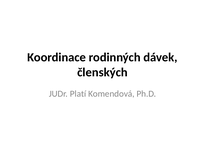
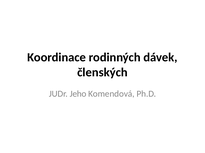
Platí: Platí -> Jeho
